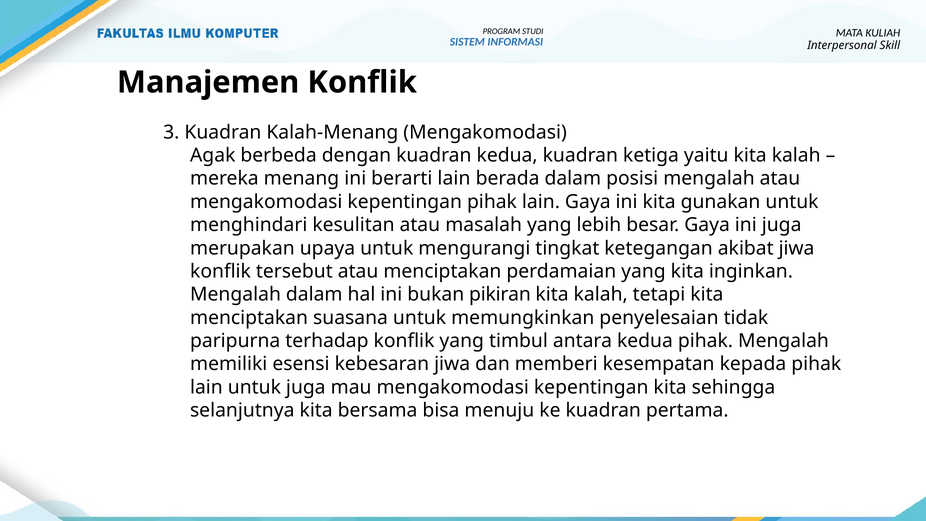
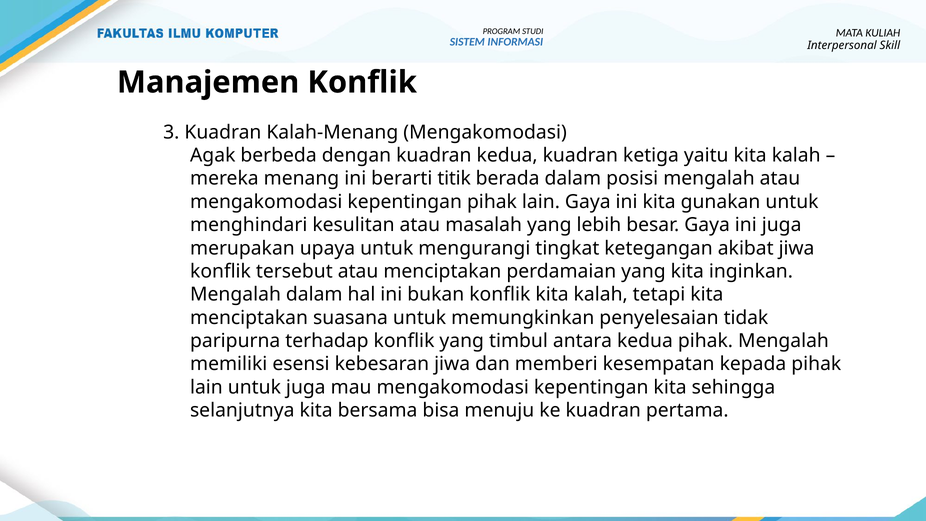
berarti lain: lain -> titik
bukan pikiran: pikiran -> konflik
